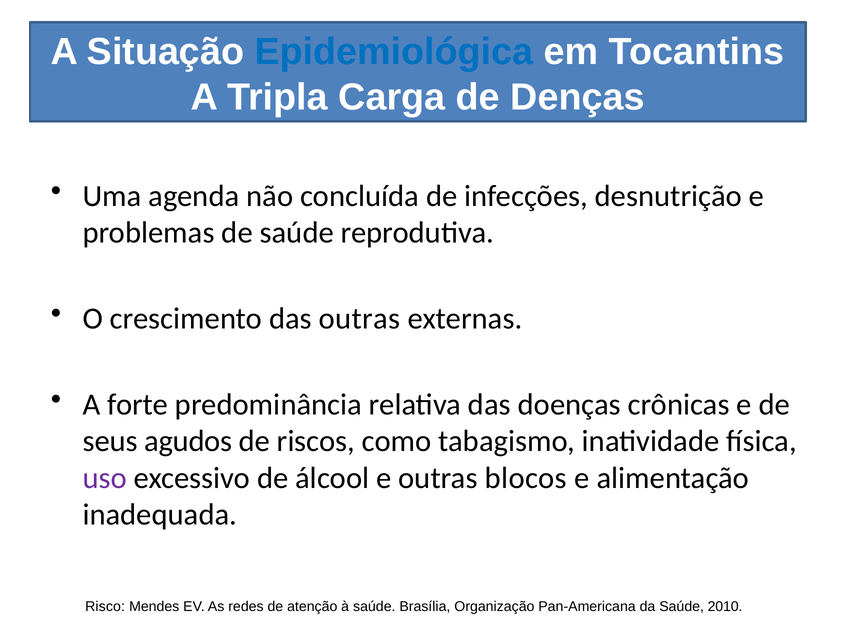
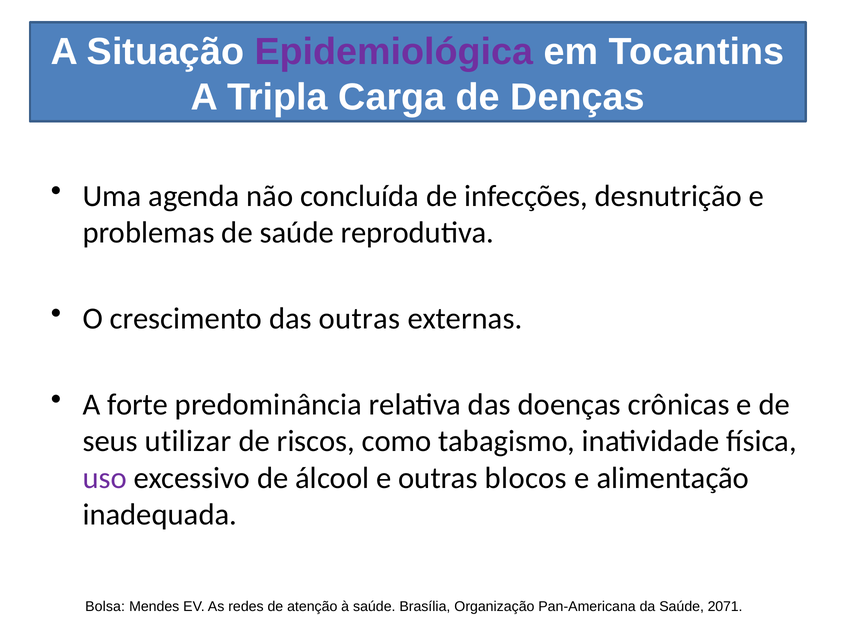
Epidemiológica colour: blue -> purple
agudos: agudos -> utilizar
Risco: Risco -> Bolsa
2010: 2010 -> 2071
